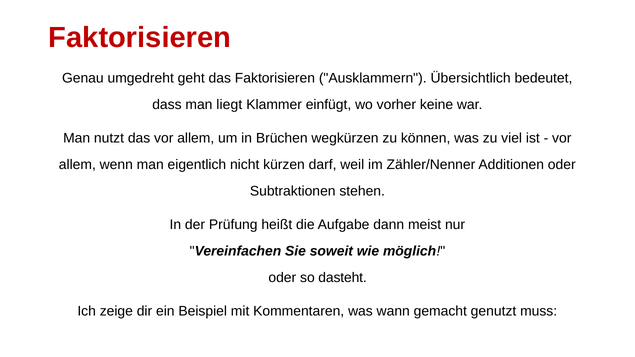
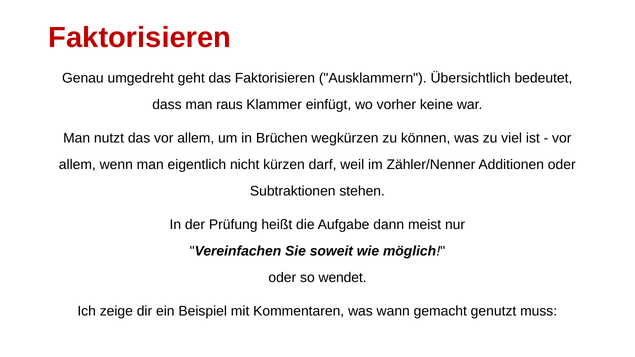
liegt: liegt -> raus
dasteht: dasteht -> wendet
